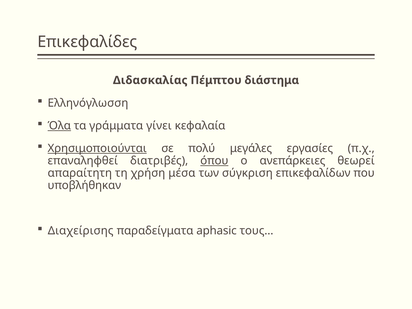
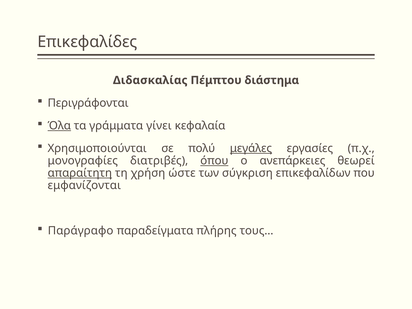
Ελληνόγλωσση: Ελληνόγλωσση -> Περιγράφονται
Χρησιμοποιούνται underline: present -> none
μεγάλες underline: none -> present
επαναληφθεί: επαναληφθεί -> μονογραφίες
απαραίτητη underline: none -> present
μέσα: μέσα -> ώστε
υποβλήθηκαν: υποβλήθηκαν -> εμφανίζονται
Διαχείρισης: Διαχείρισης -> Παράγραφο
aphasic: aphasic -> πλήρης
